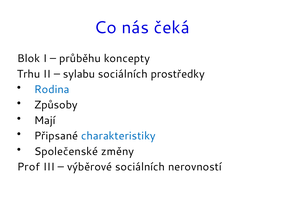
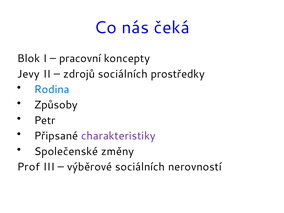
průběhu: průběhu -> pracovní
Trhu: Trhu -> Jevy
sylabu: sylabu -> zdrojů
Mají: Mají -> Petr
charakteristiky colour: blue -> purple
